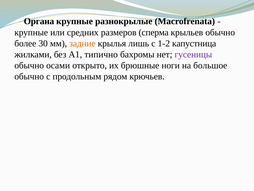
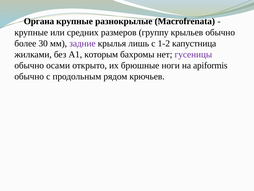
сперма: сперма -> группу
задние colour: orange -> purple
типично: типично -> которым
большое: большое -> apiformis
